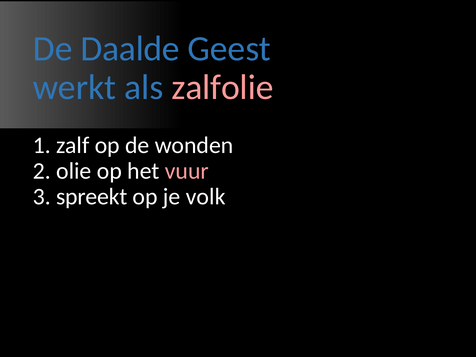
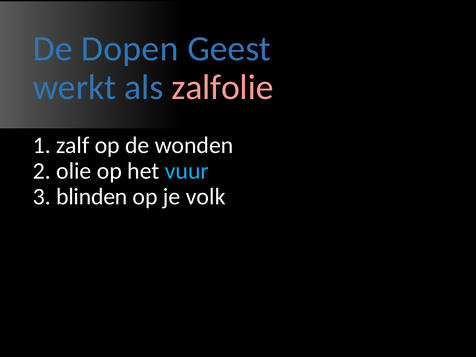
Daalde: Daalde -> Dopen
vuur colour: pink -> light blue
spreekt: spreekt -> blinden
